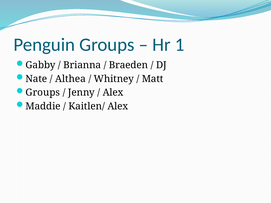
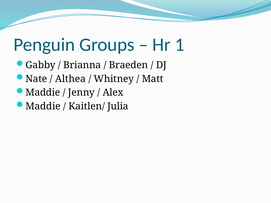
Groups at (43, 93): Groups -> Maddie
Kaitlen/ Alex: Alex -> Julia
